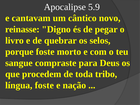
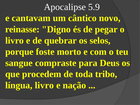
língua foste: foste -> livro
